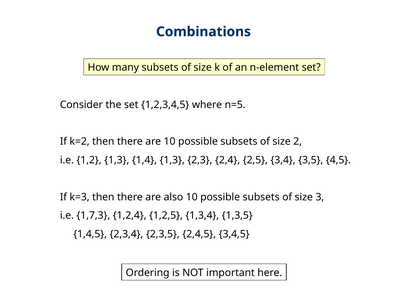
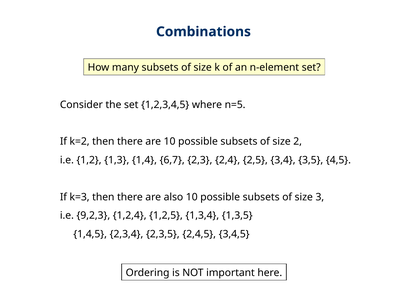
1,4 1,3: 1,3 -> 6,7
1,7,3: 1,7,3 -> 9,2,3
